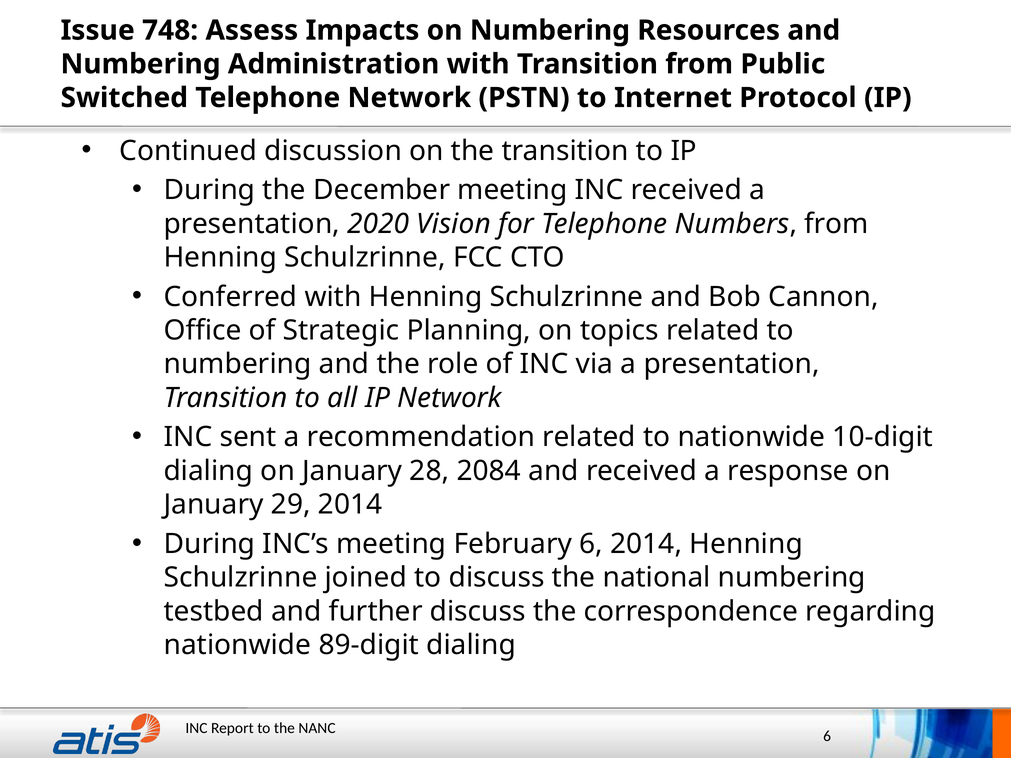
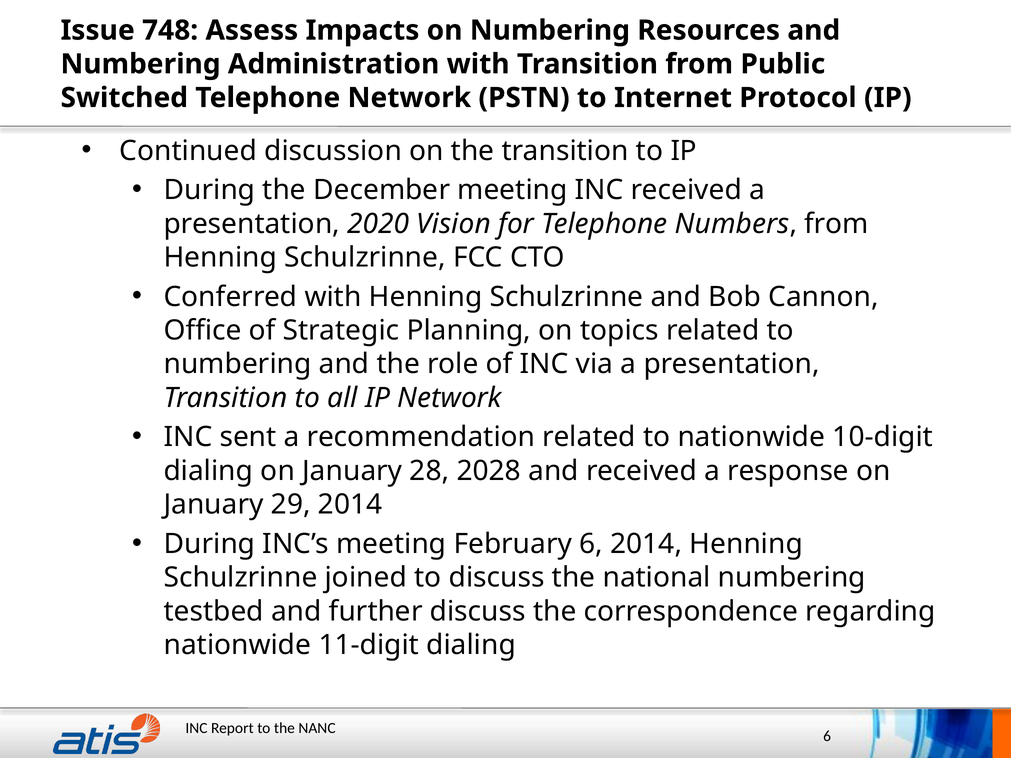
2084: 2084 -> 2028
89-digit: 89-digit -> 11-digit
